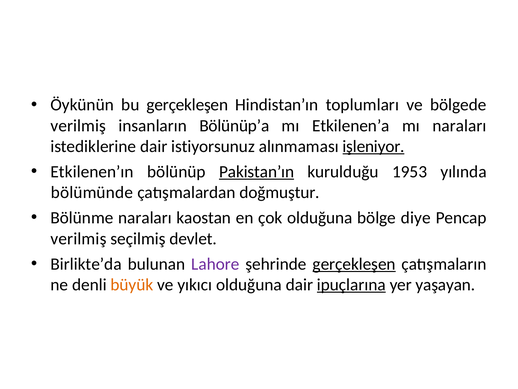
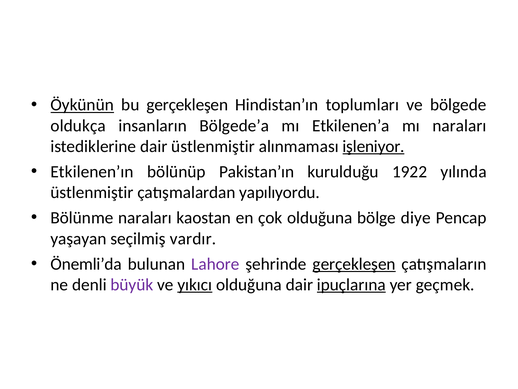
Öykünün underline: none -> present
verilmiş at (78, 126): verilmiş -> oldukça
Bölünüp’a: Bölünüp’a -> Bölgede’a
dair istiyorsunuz: istiyorsunuz -> üstlenmiştir
Pakistan’ın underline: present -> none
1953: 1953 -> 1922
bölümünde at (92, 192): bölümünde -> üstlenmiştir
doğmuştur: doğmuştur -> yapılıyordu
verilmiş at (78, 238): verilmiş -> yaşayan
devlet: devlet -> vardır
Birlikte’da: Birlikte’da -> Önemli’da
büyük colour: orange -> purple
yıkıcı underline: none -> present
yaşayan: yaşayan -> geçmek
